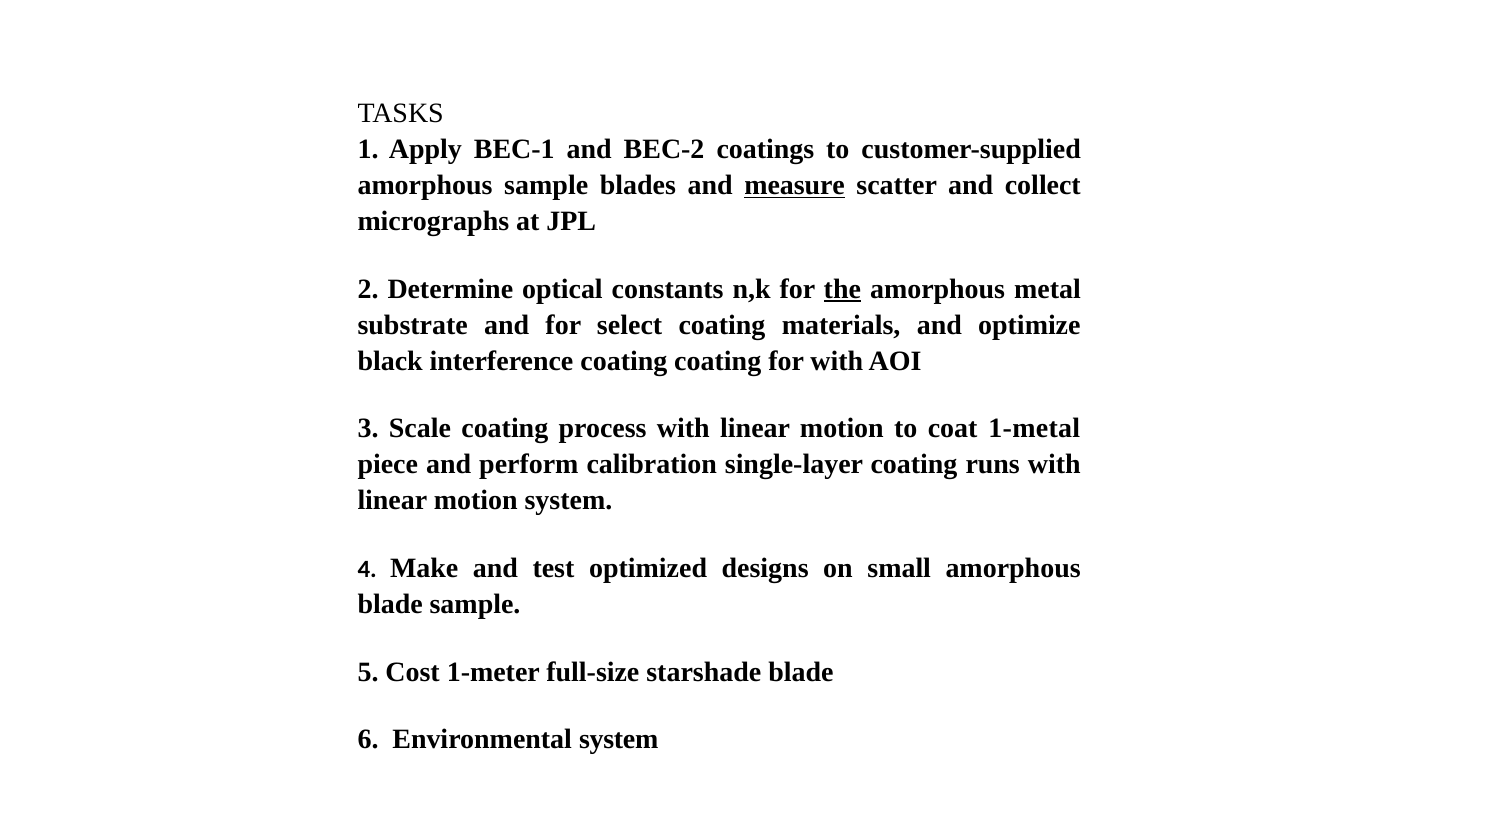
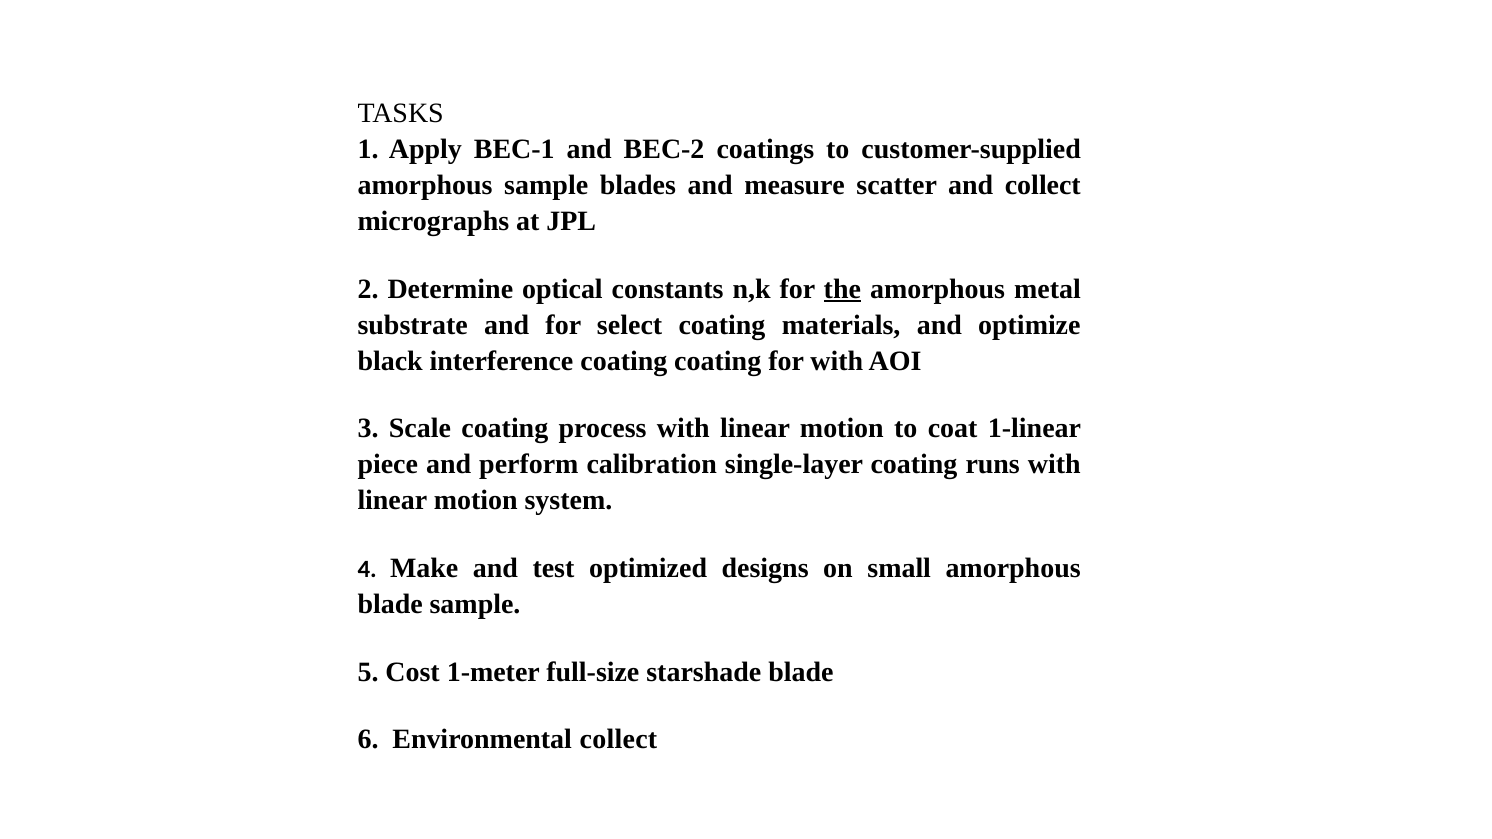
measure underline: present -> none
1-metal: 1-metal -> 1-linear
Environmental system: system -> collect
